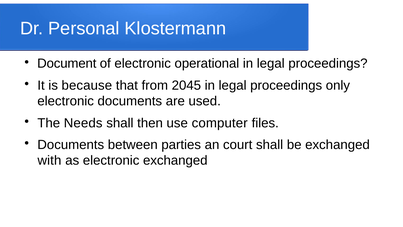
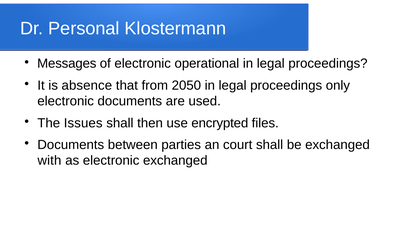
Document: Document -> Messages
because: because -> absence
2045: 2045 -> 2050
Needs: Needs -> Issues
computer: computer -> encrypted
